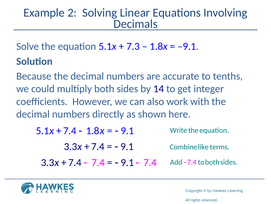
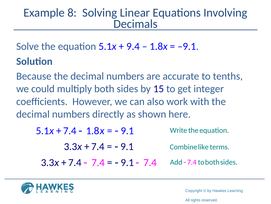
2: 2 -> 8
7.3: 7.3 -> 9.4
14: 14 -> 15
